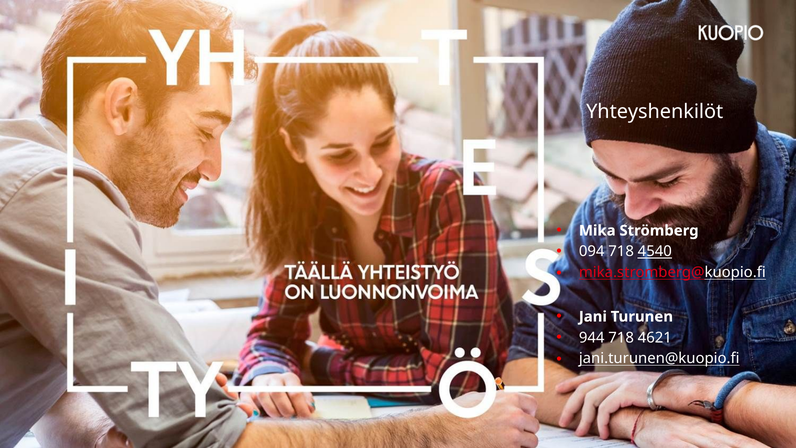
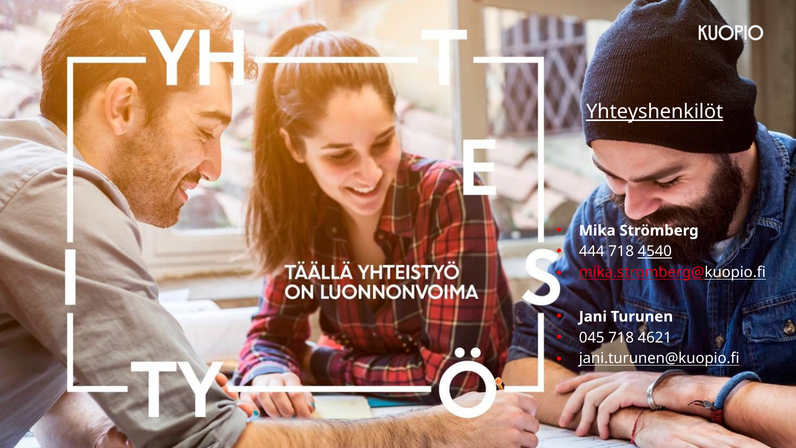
Yhteyshenkilöt underline: none -> present
094: 094 -> 444
944: 944 -> 045
